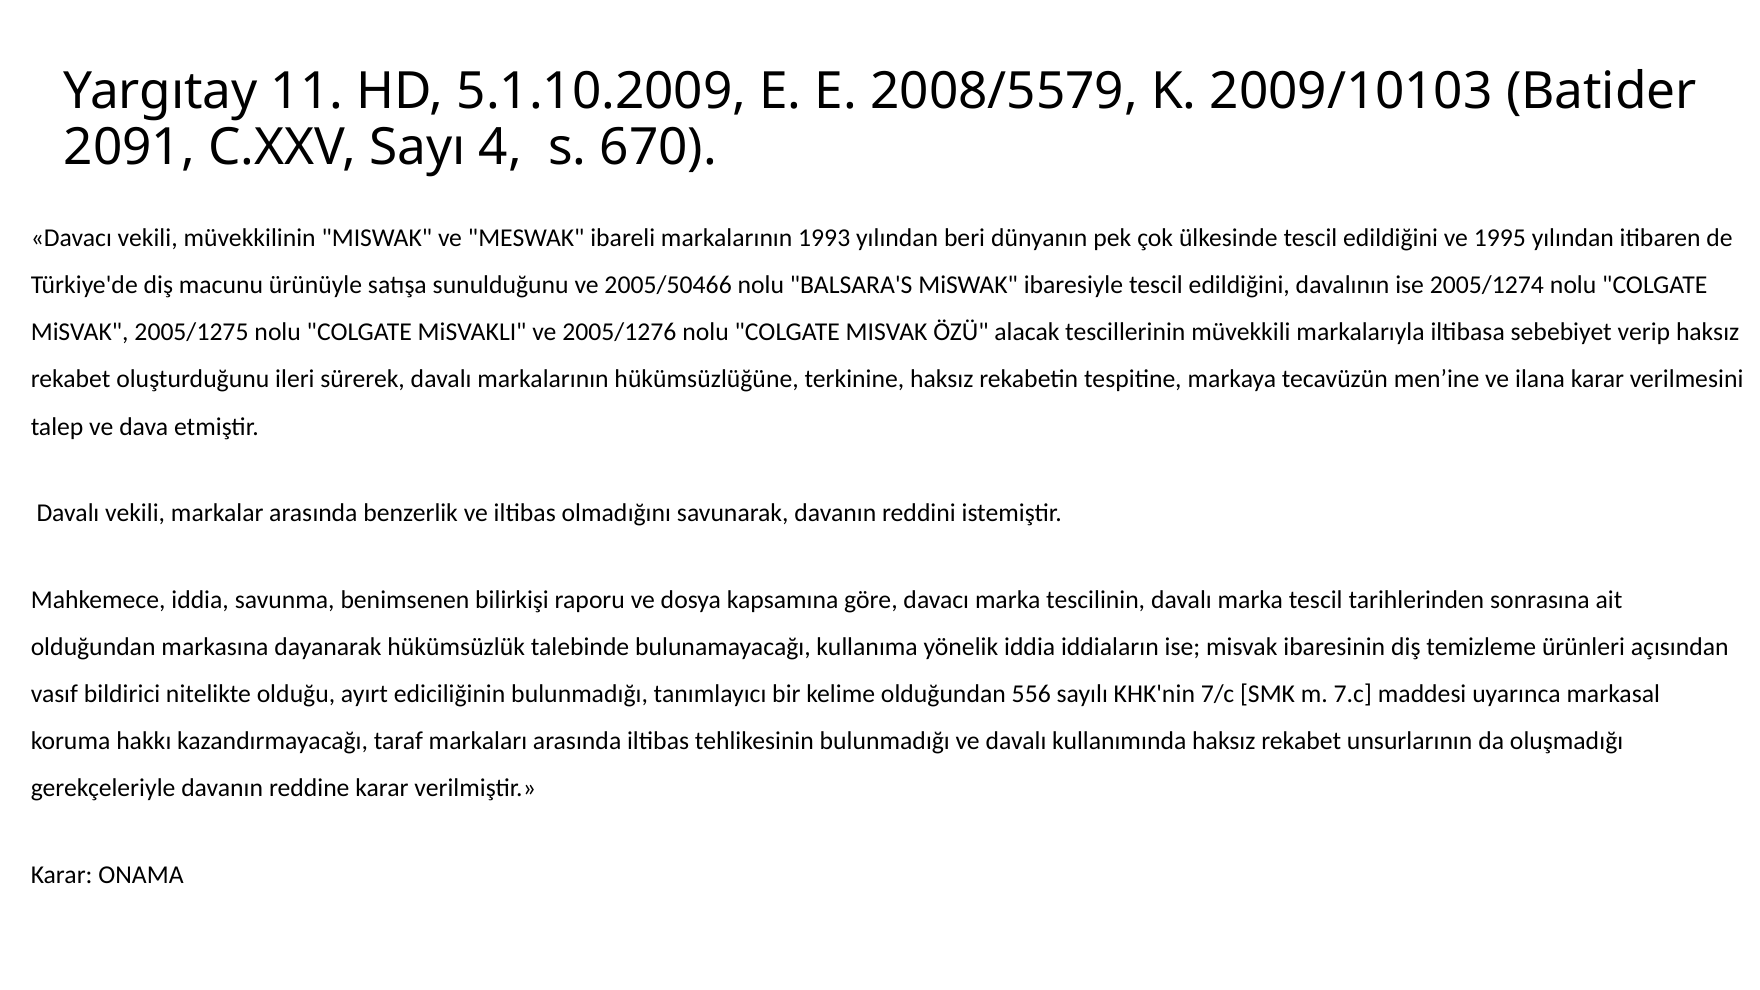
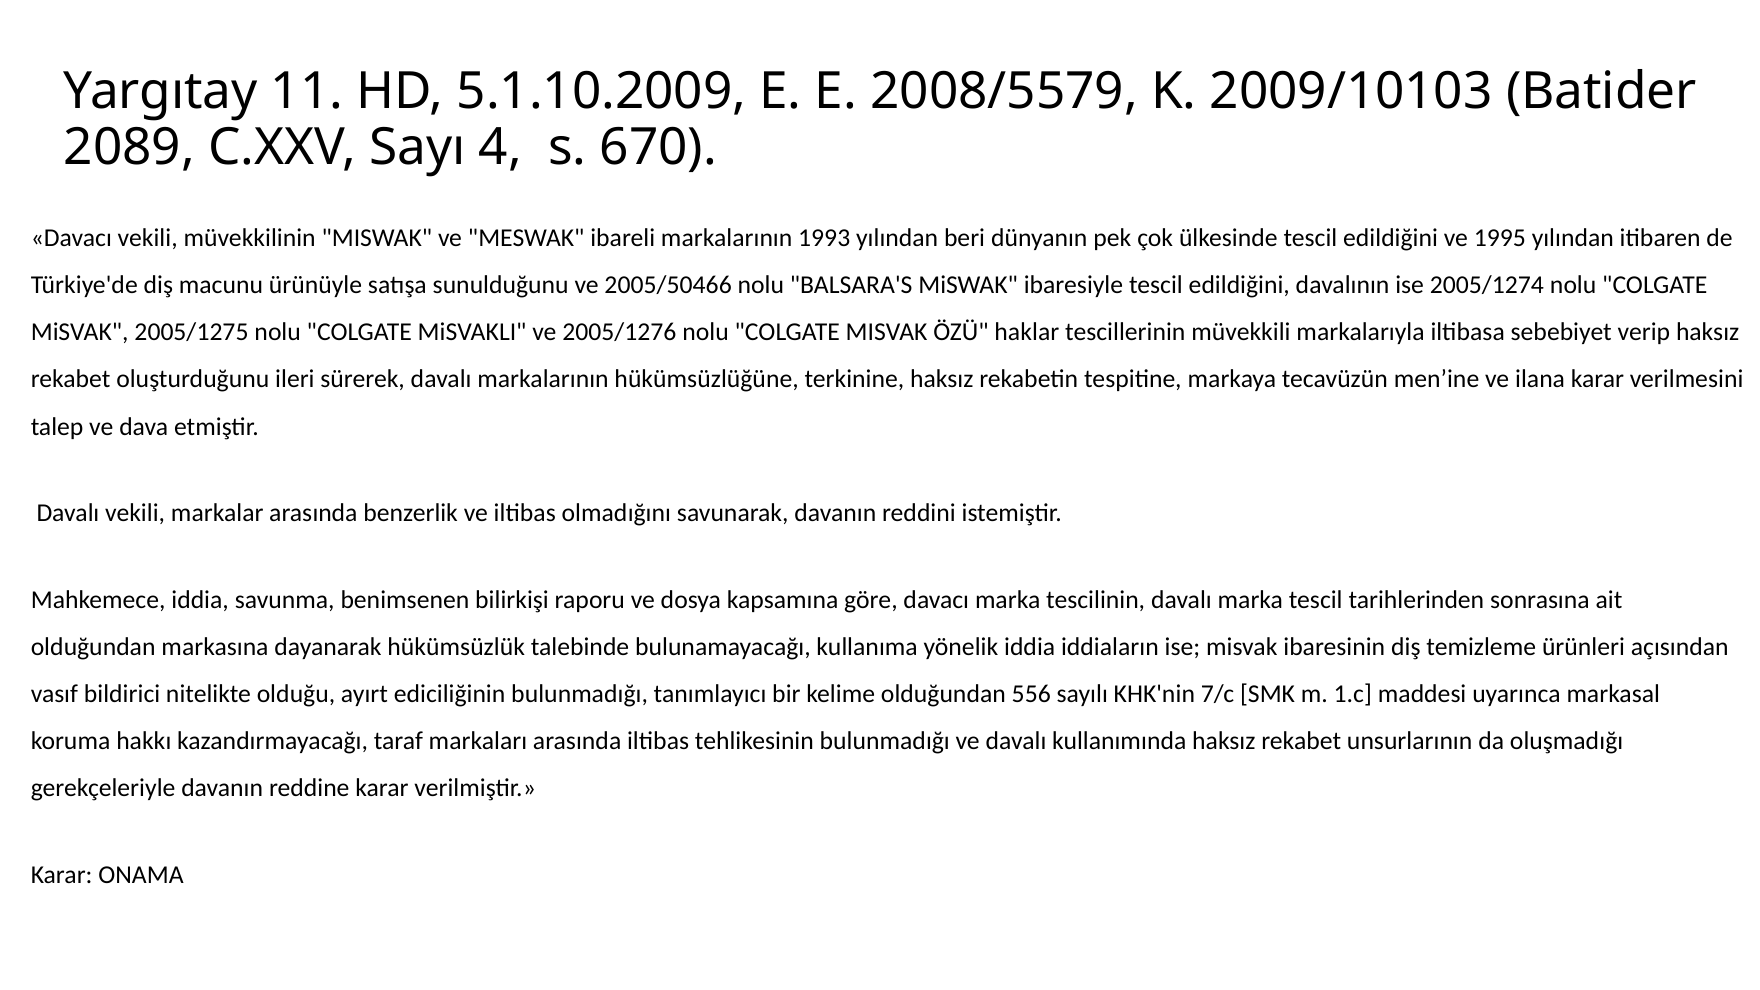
2091: 2091 -> 2089
alacak: alacak -> haklar
7.c: 7.c -> 1.c
